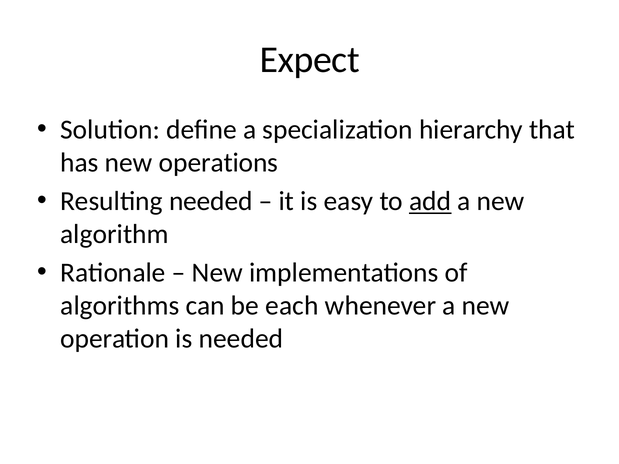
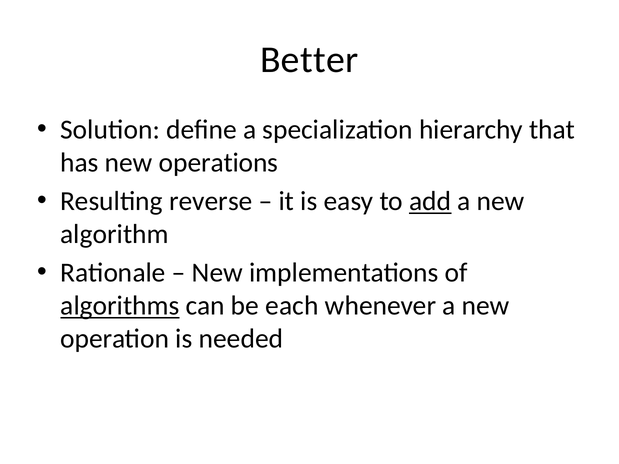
Expect: Expect -> Better
Resulting needed: needed -> reverse
algorithms underline: none -> present
